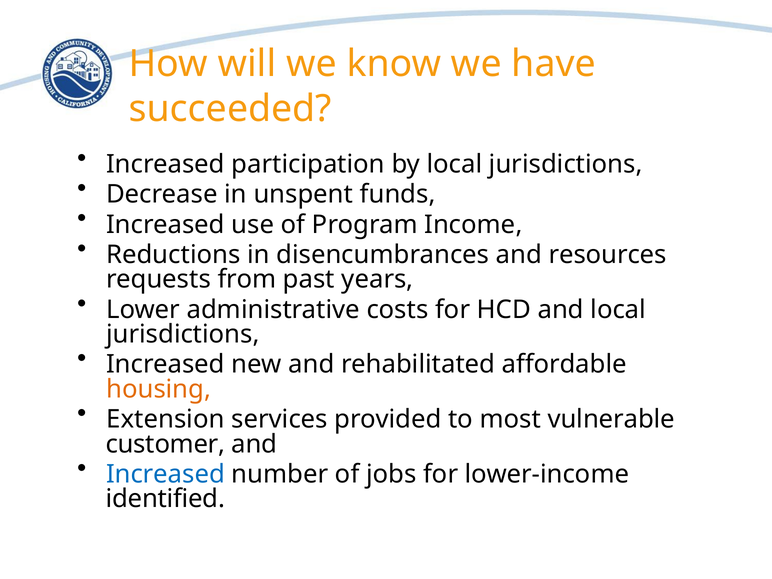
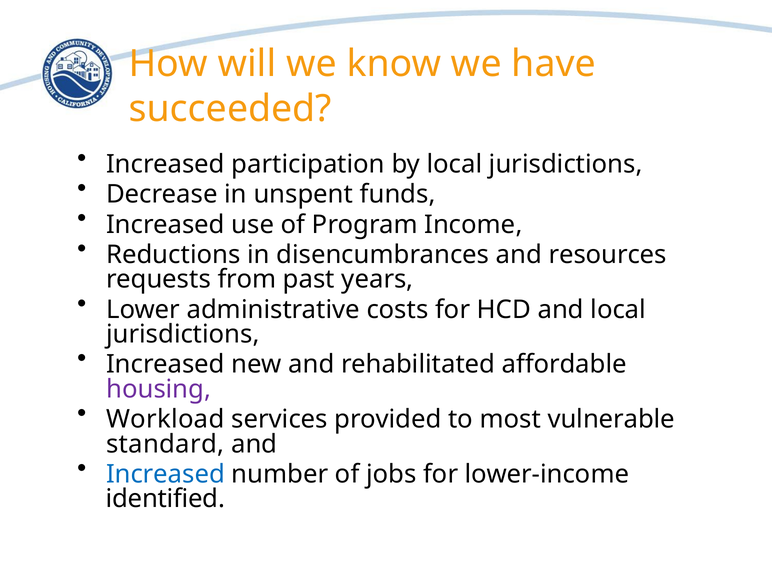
housing colour: orange -> purple
Extension: Extension -> Workload
customer: customer -> standard
